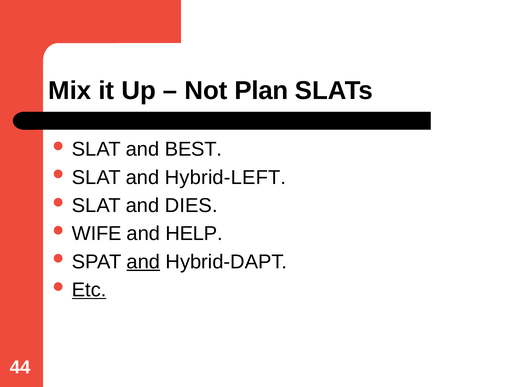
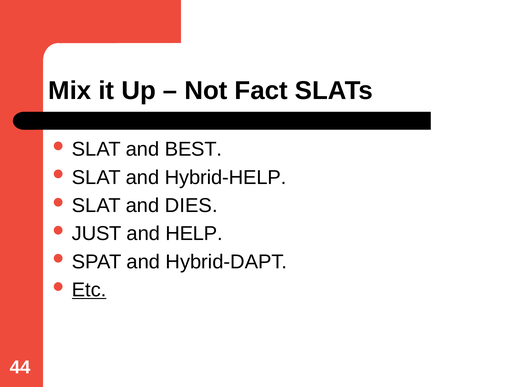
Plan: Plan -> Fact
Hybrid-LEFT: Hybrid-LEFT -> Hybrid-HELP
WIFE: WIFE -> JUST
and at (143, 262) underline: present -> none
